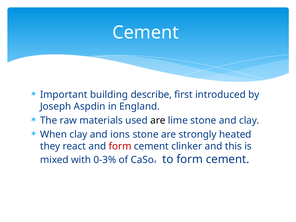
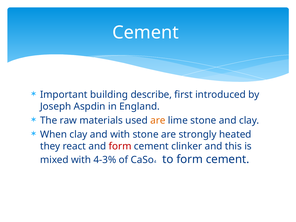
are at (158, 120) colour: black -> orange
and ions: ions -> with
0-3%: 0-3% -> 4-3%
